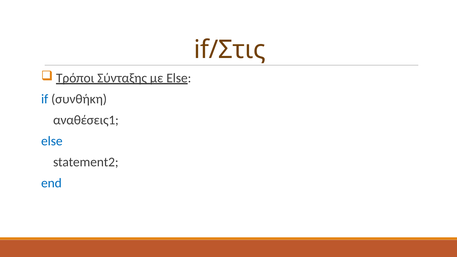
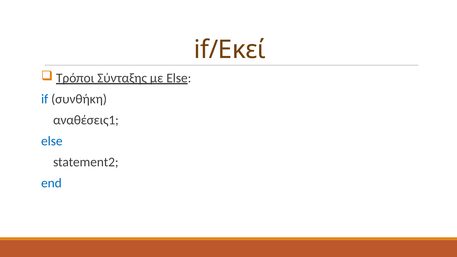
if/Στις: if/Στις -> if/Εκεί
